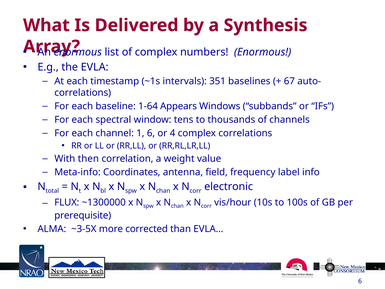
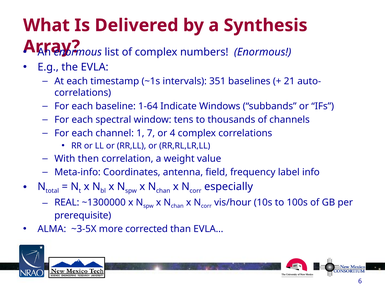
67: 67 -> 21
Appears: Appears -> Indicate
1 6: 6 -> 7
electronic: electronic -> especially
FLUX: FLUX -> REAL
